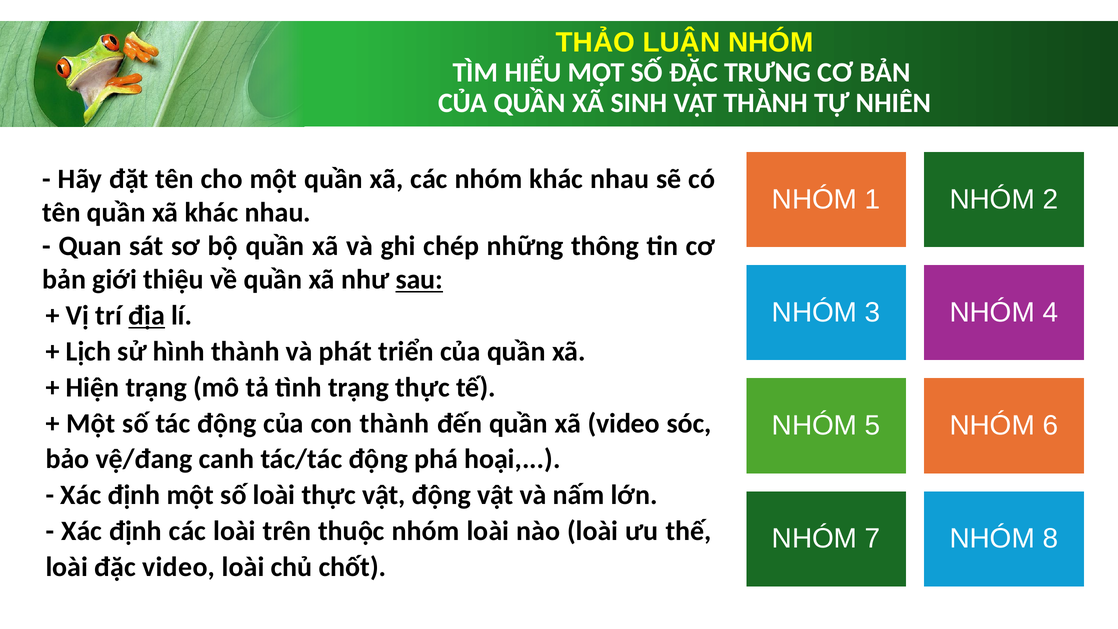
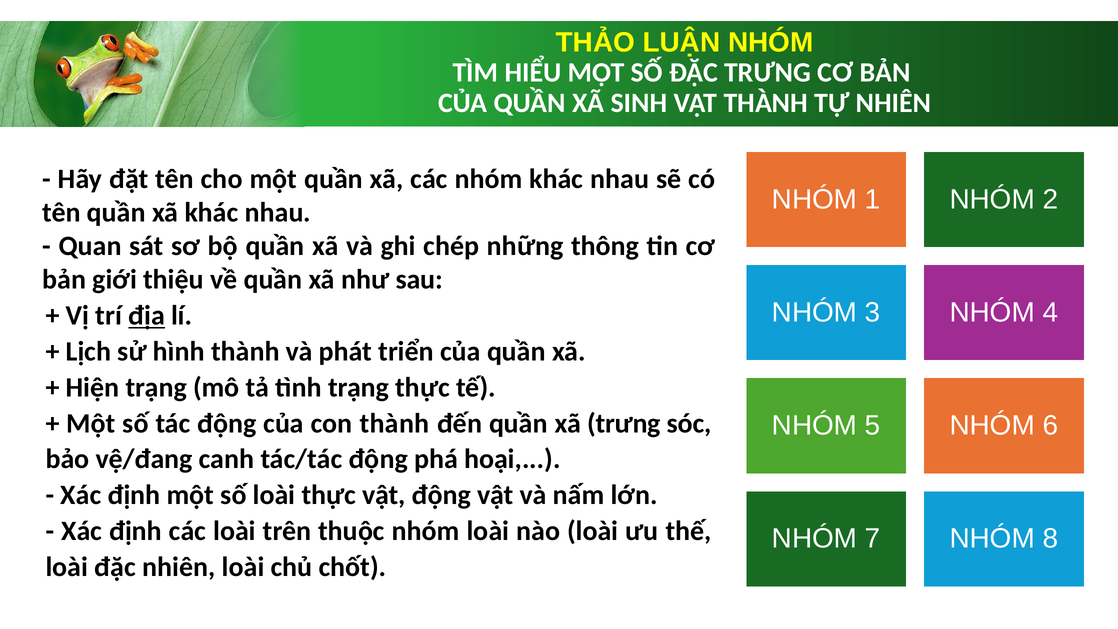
sau underline: present -> none
xã video: video -> trưng
đặc video: video -> nhiên
